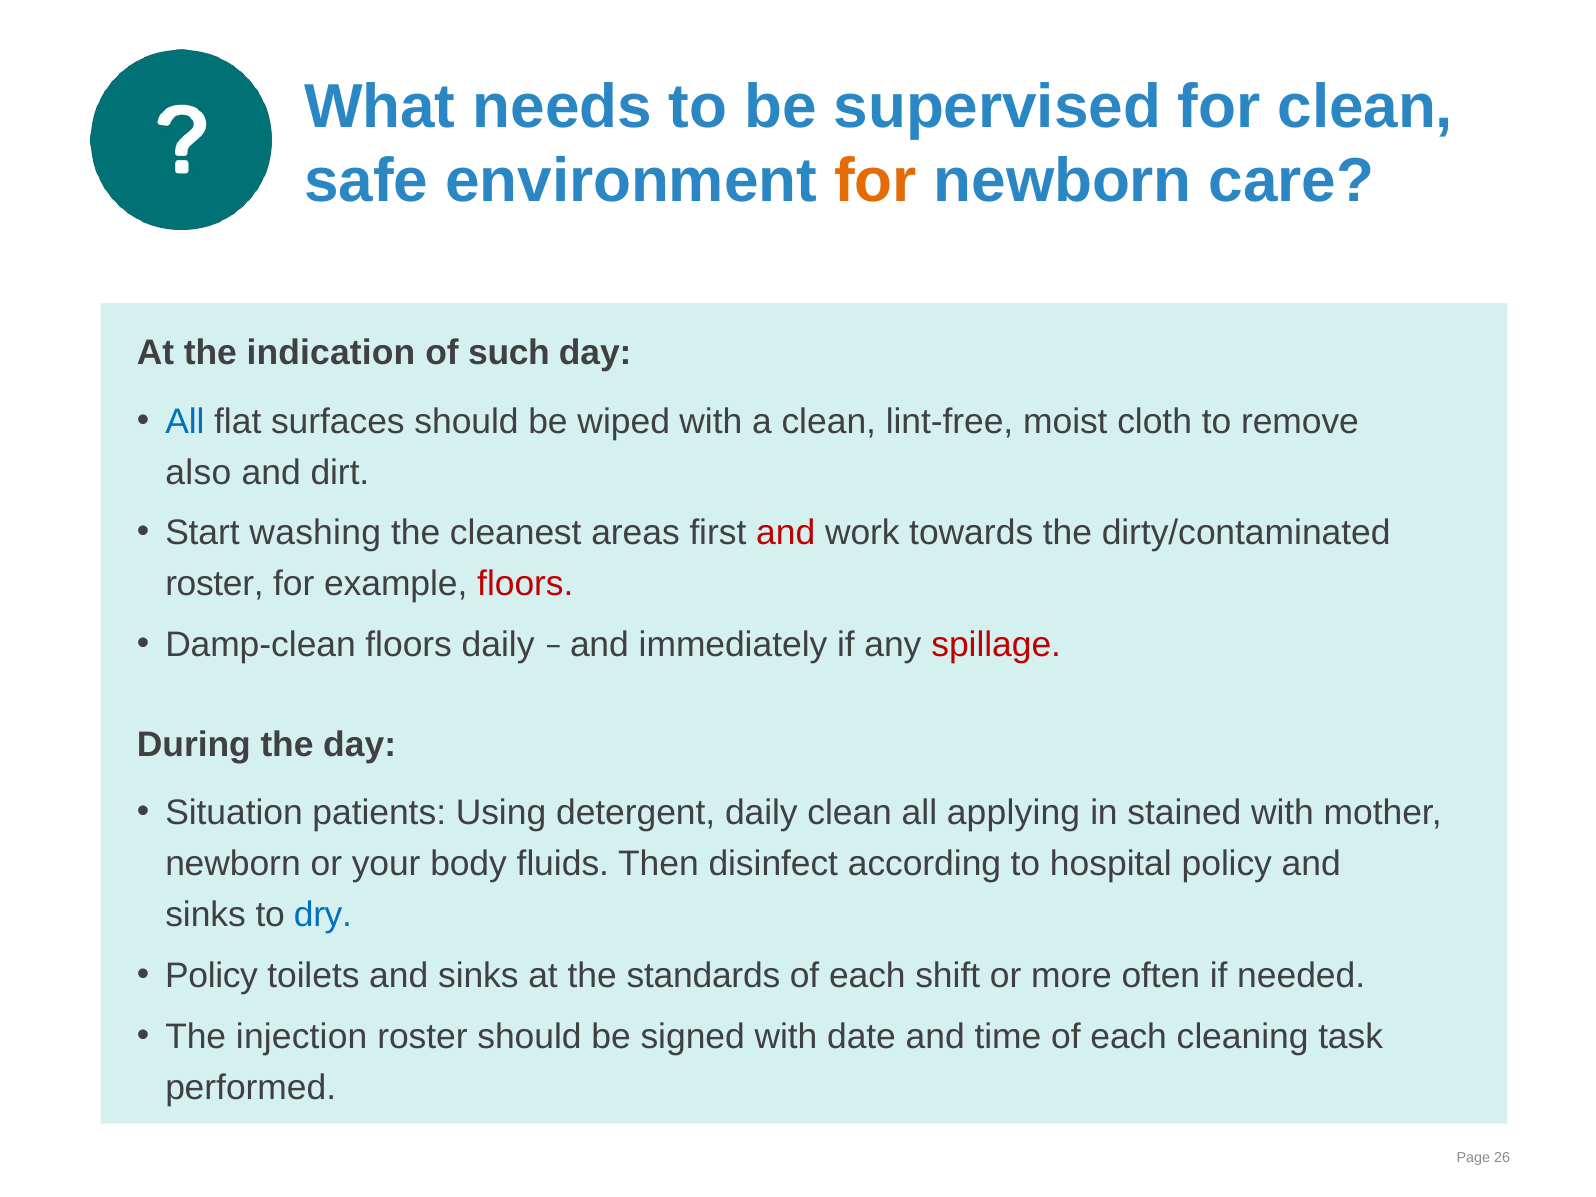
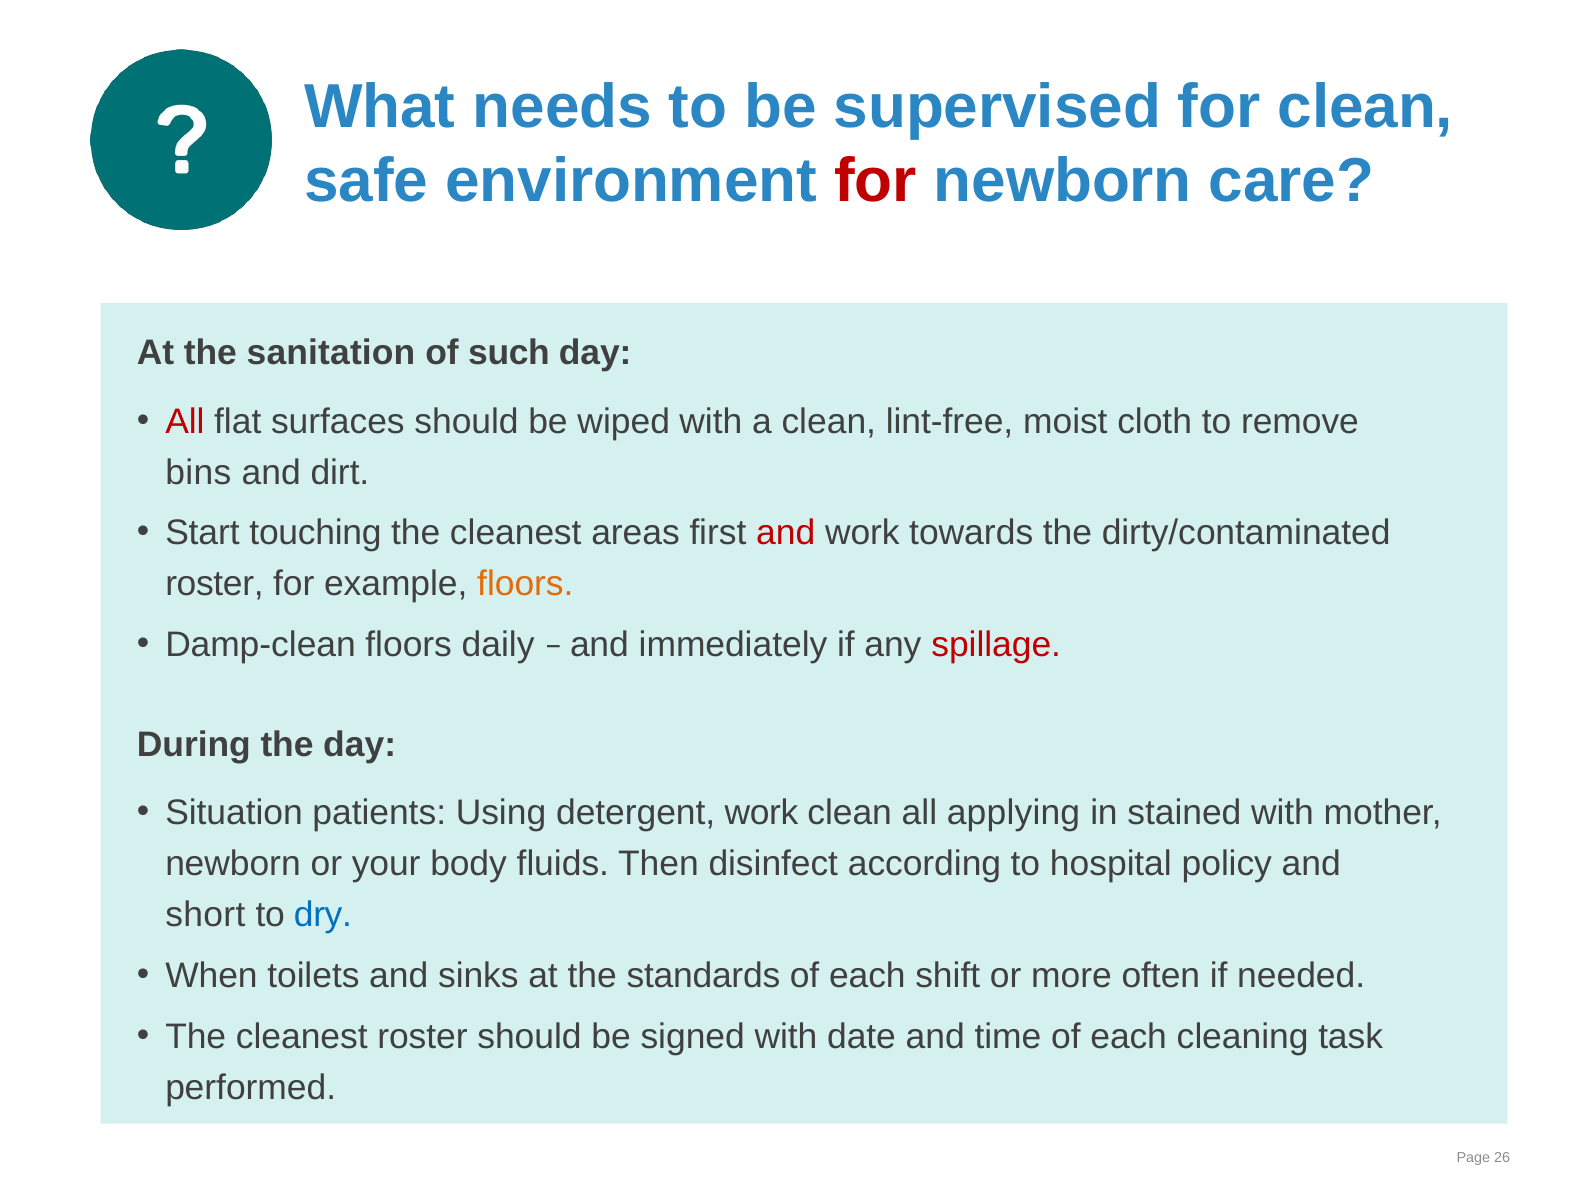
for at (875, 181) colour: orange -> red
indication: indication -> sanitation
All at (185, 421) colour: blue -> red
also: also -> bins
washing: washing -> touching
floors at (525, 584) colour: red -> orange
detergent daily: daily -> work
sinks at (206, 915): sinks -> short
Policy at (212, 976): Policy -> When
injection at (302, 1037): injection -> cleanest
